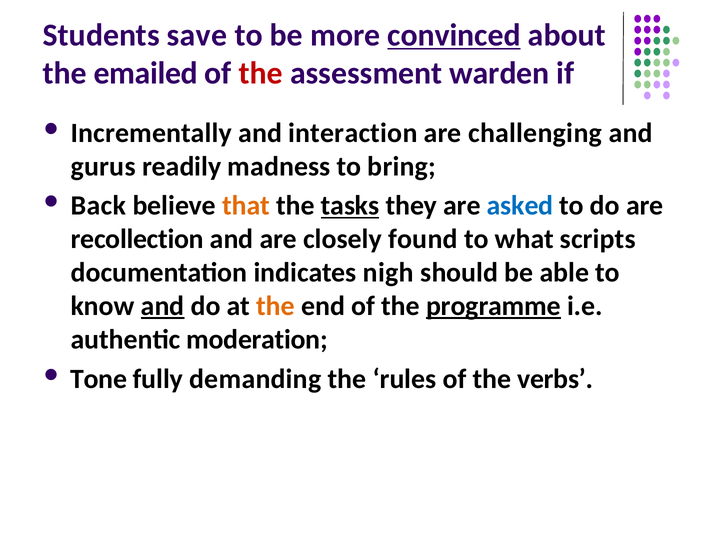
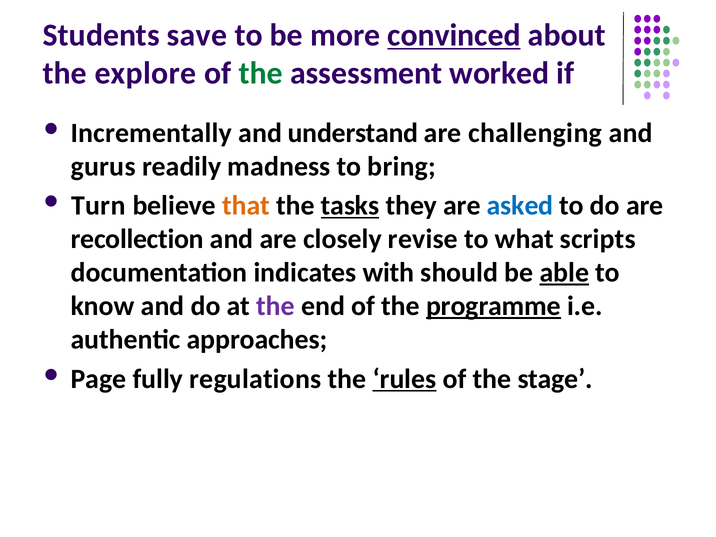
emailed: emailed -> explore
the at (261, 73) colour: red -> green
warden: warden -> worked
interaction: interaction -> understand
Back: Back -> Turn
found: found -> revise
nigh: nigh -> with
able underline: none -> present
and at (163, 306) underline: present -> none
the at (276, 306) colour: orange -> purple
moderation: moderation -> approaches
Tone: Tone -> Page
demanding: demanding -> regulations
rules underline: none -> present
verbs: verbs -> stage
